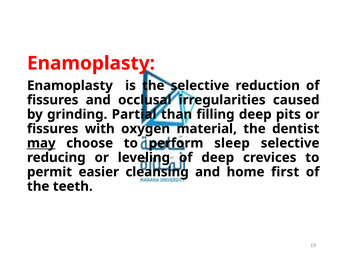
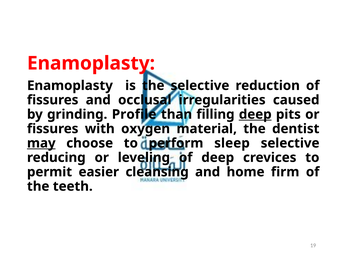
Partial: Partial -> Profile
deep at (255, 114) underline: none -> present
first: first -> firm
